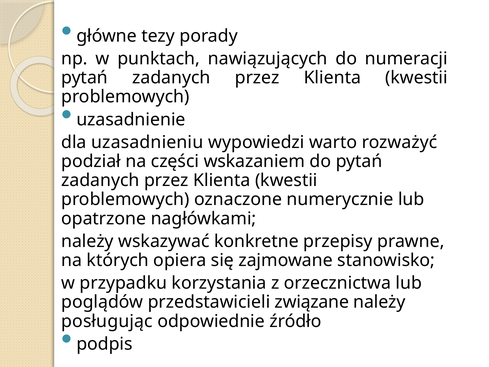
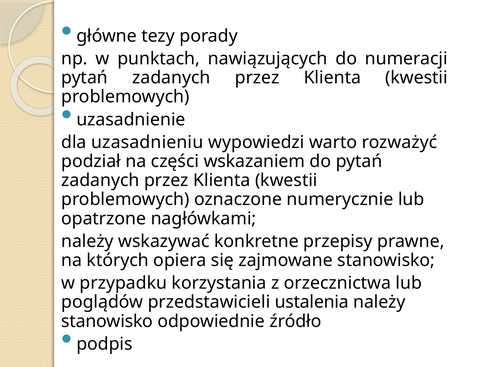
związane: związane -> ustalenia
posługując at (107, 321): posługując -> stanowisko
